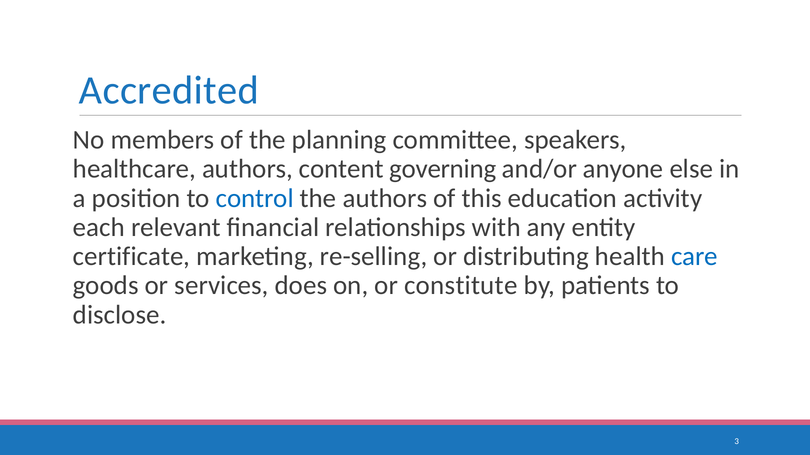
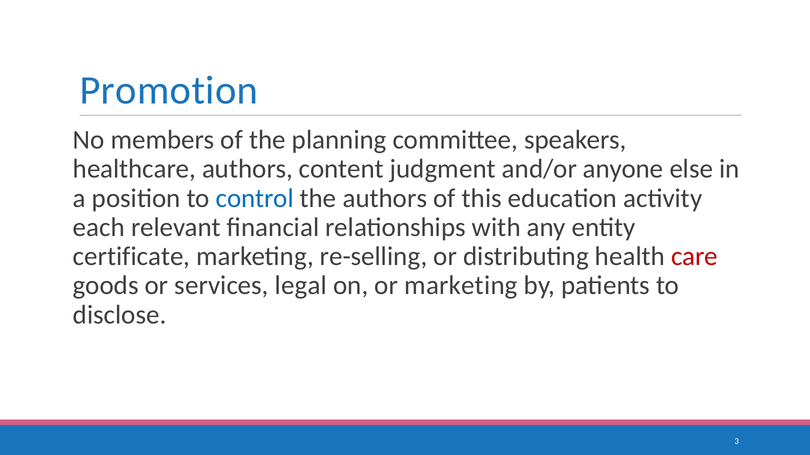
Accredited: Accredited -> Promotion
governing: governing -> judgment
care colour: blue -> red
does: does -> legal
or constitute: constitute -> marketing
